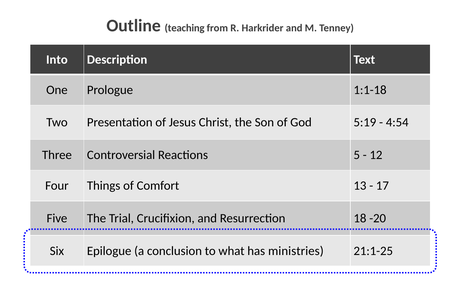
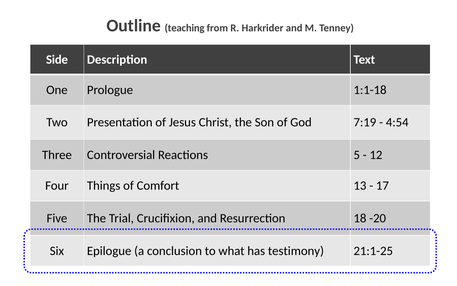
Into: Into -> Side
5:19: 5:19 -> 7:19
ministries: ministries -> testimony
